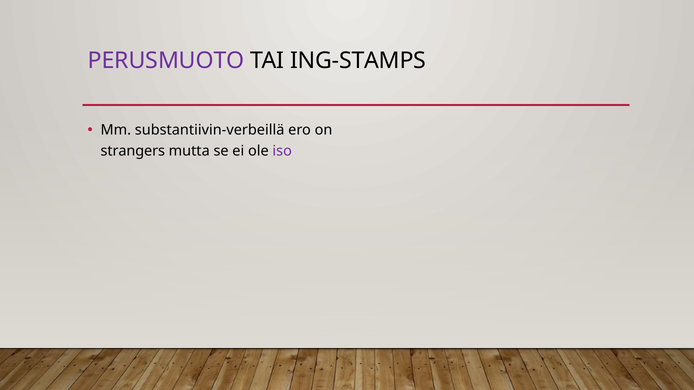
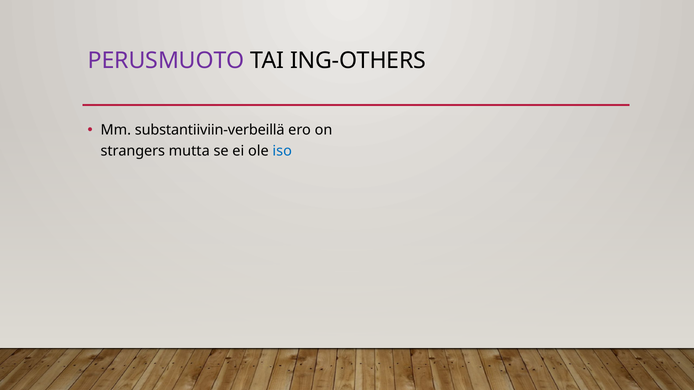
ING-STAMPS: ING-STAMPS -> ING-OTHERS
substantiivin-verbeillä: substantiivin-verbeillä -> substantiiviin-verbeillä
iso colour: purple -> blue
